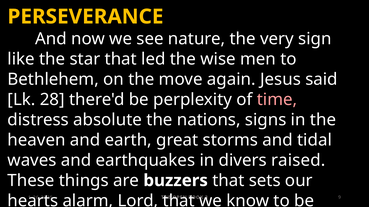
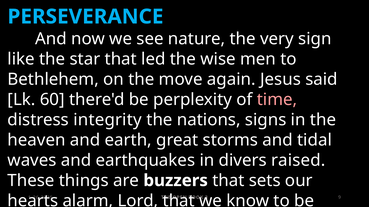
PERSEVERANCE colour: yellow -> light blue
28: 28 -> 60
absolute: absolute -> integrity
